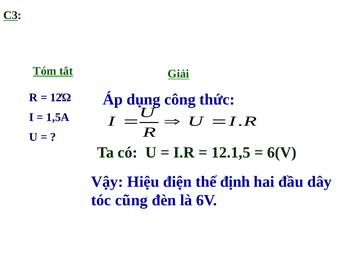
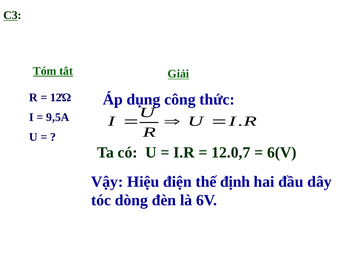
1,5A: 1,5A -> 9,5A
12.1,5: 12.1,5 -> 12.0,7
cũng: cũng -> dòng
